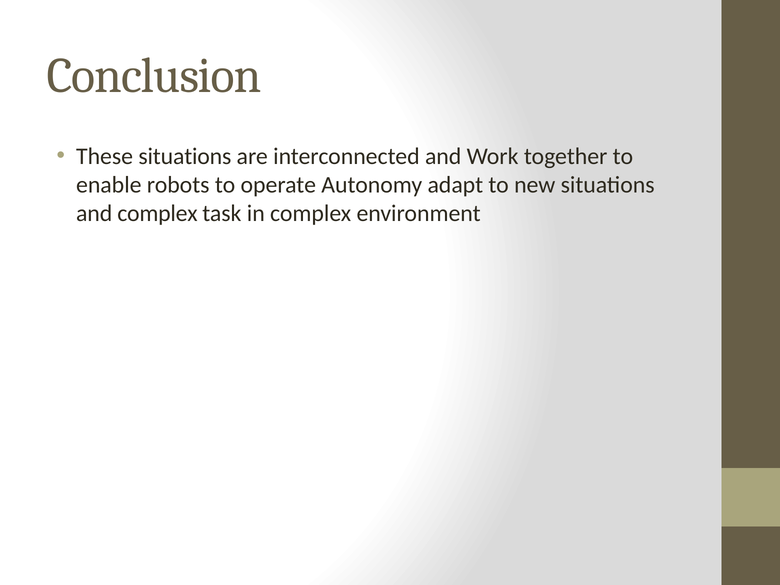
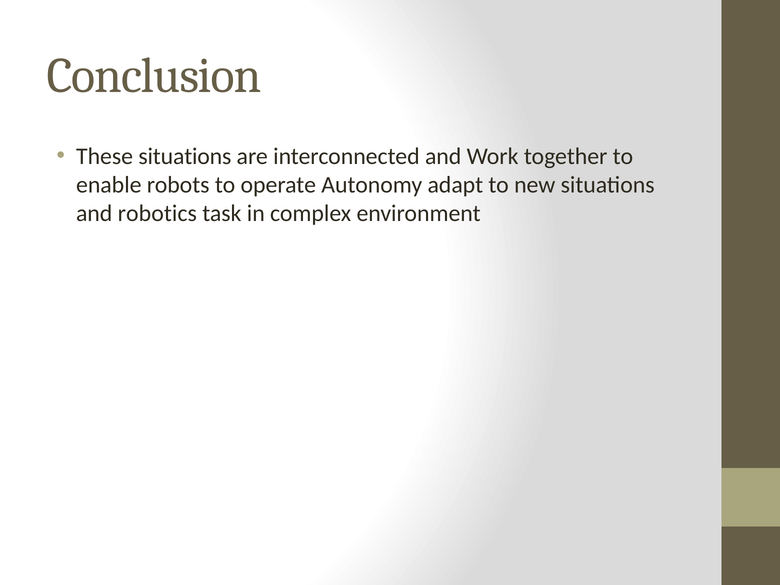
and complex: complex -> robotics
